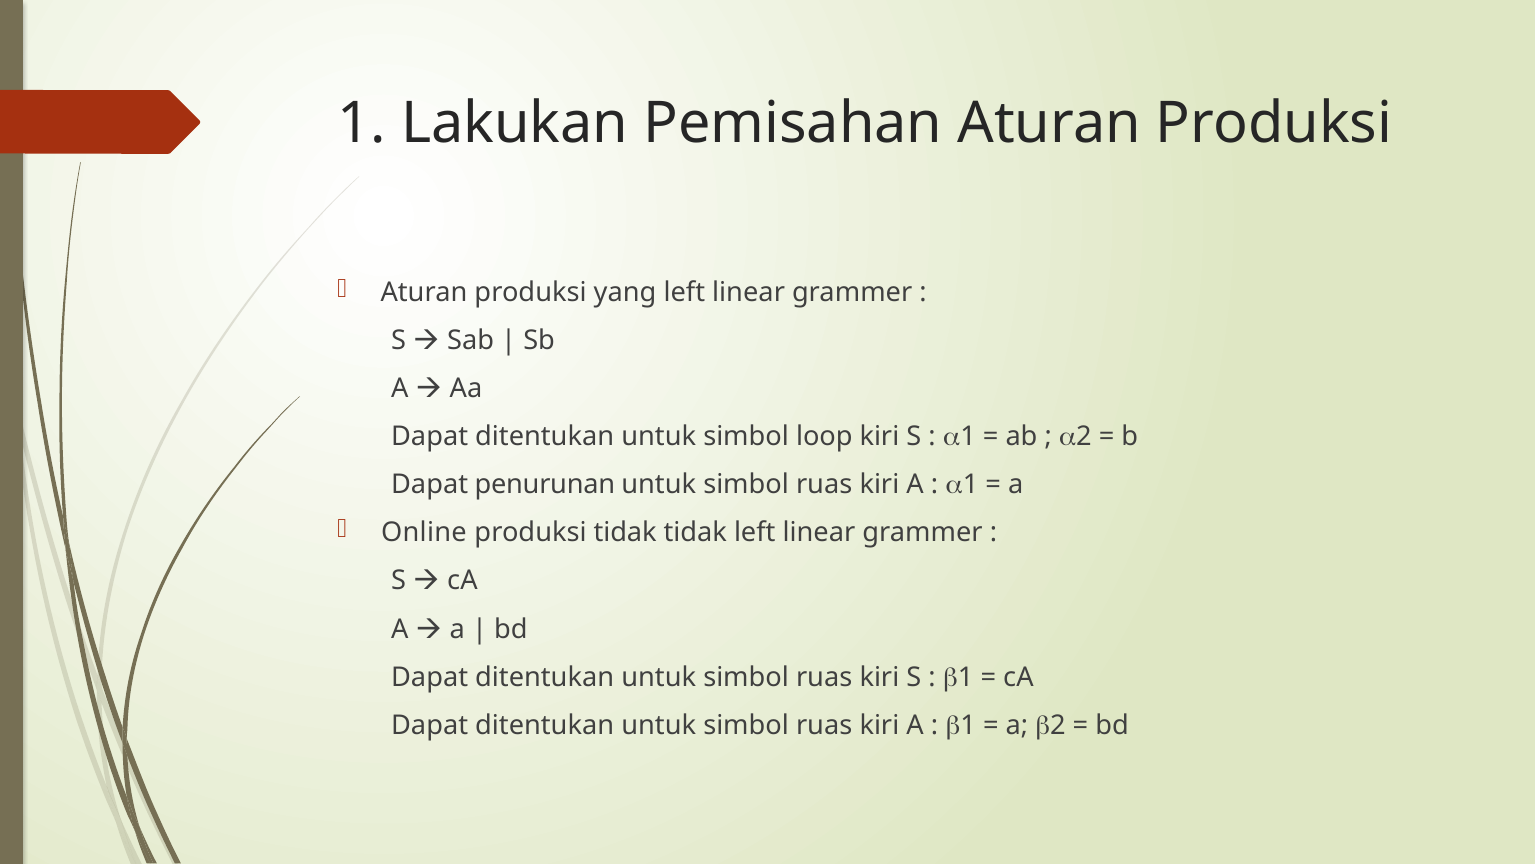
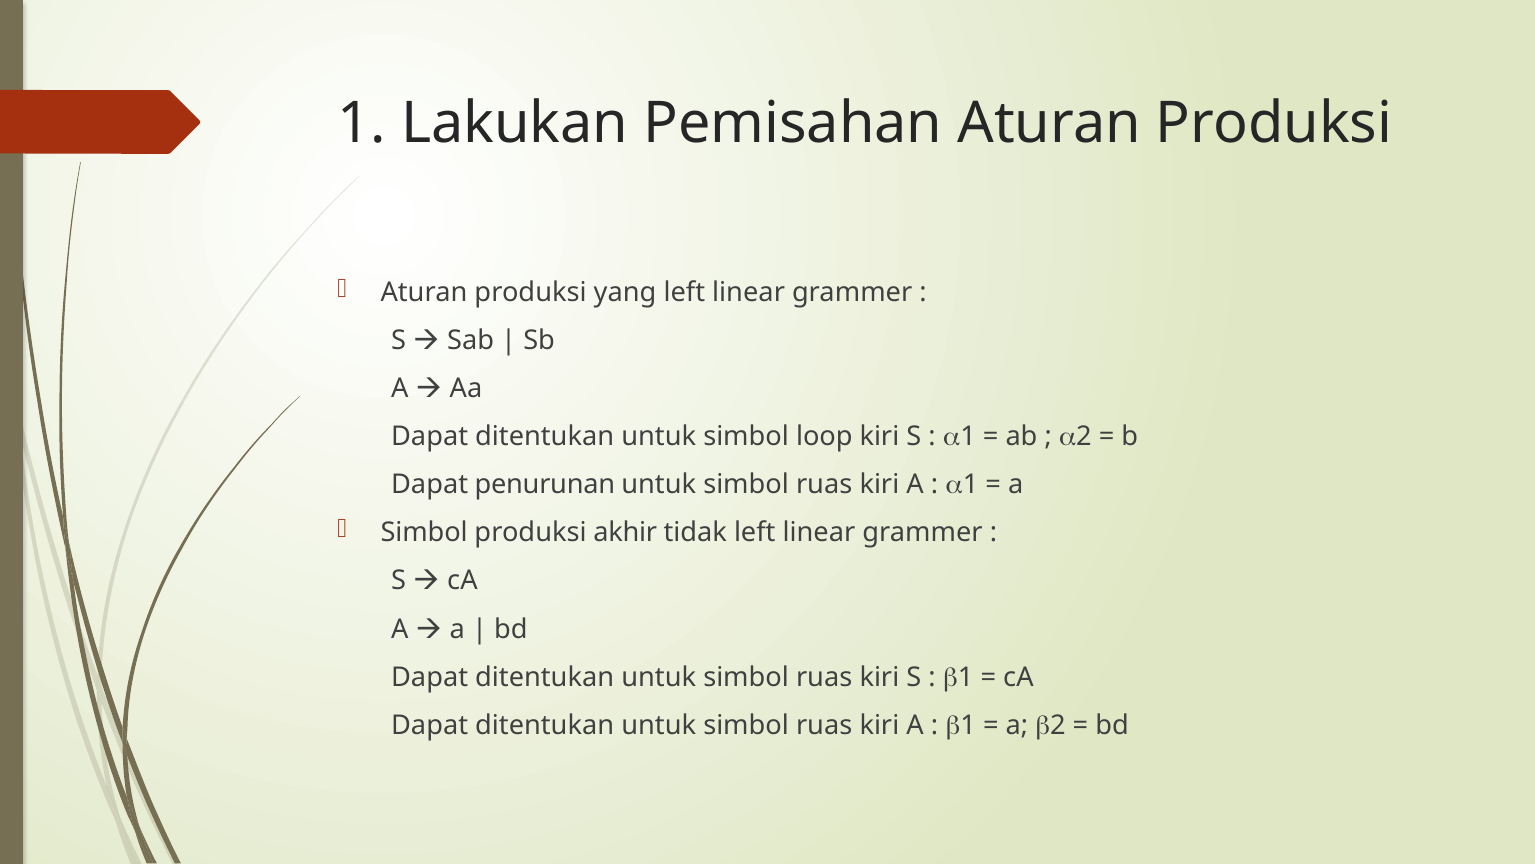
Online at (424, 533): Online -> Simbol
produksi tidak: tidak -> akhir
